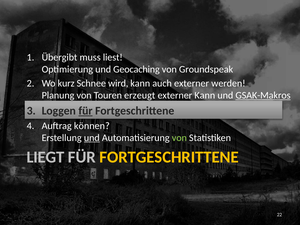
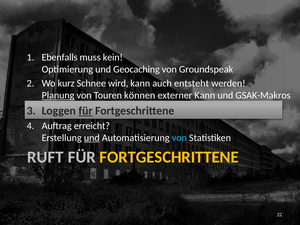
Übergibt: Übergibt -> Ebenfalls
liest: liest -> kein
auch externer: externer -> entsteht
Planung underline: none -> present
erzeugt: erzeugt -> können
GSAK-Makros underline: present -> none
können: können -> erreicht
von at (179, 138) colour: light green -> light blue
LIEGT: LIEGT -> RUFT
